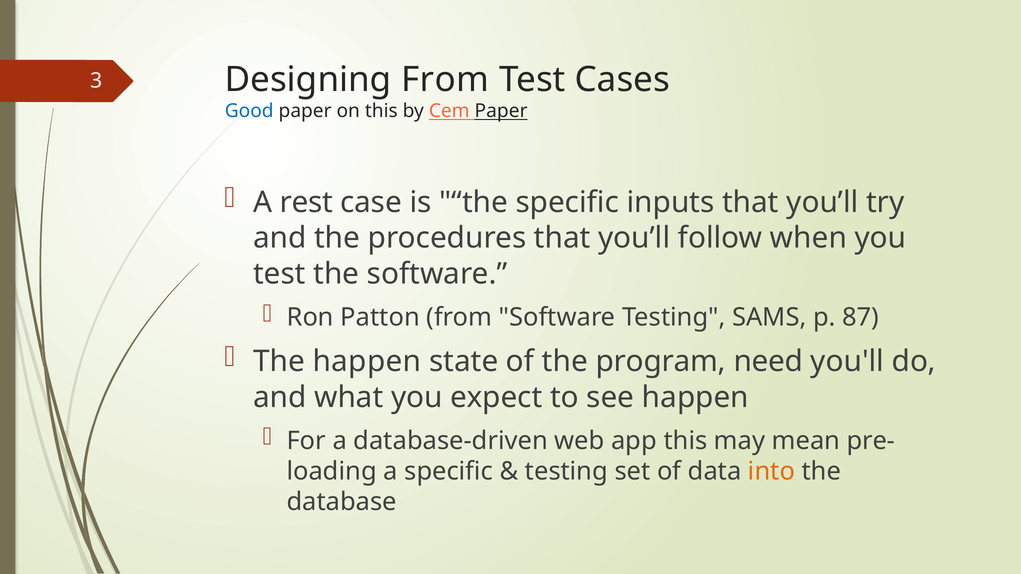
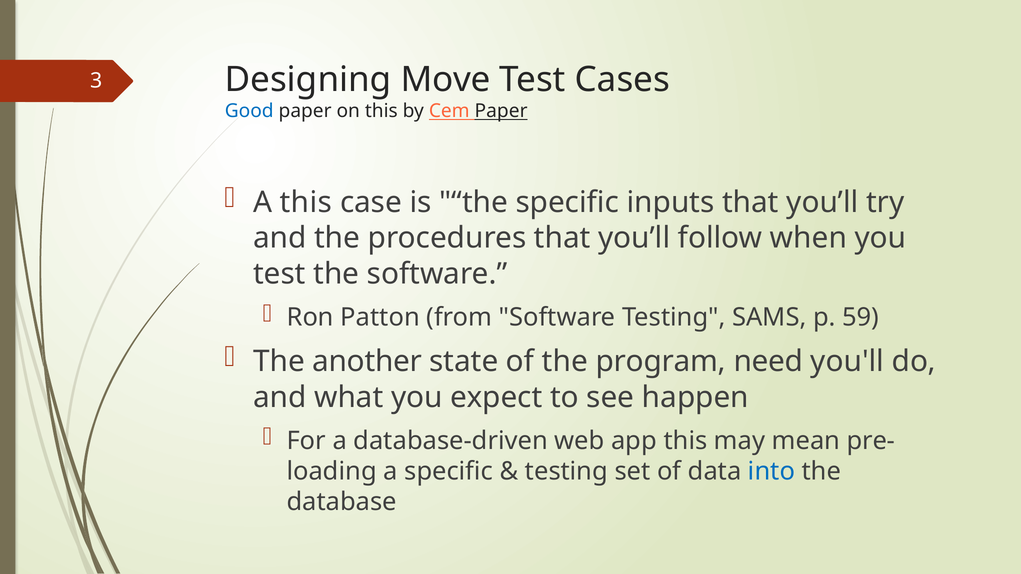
Designing From: From -> Move
A rest: rest -> this
87: 87 -> 59
The happen: happen -> another
into colour: orange -> blue
